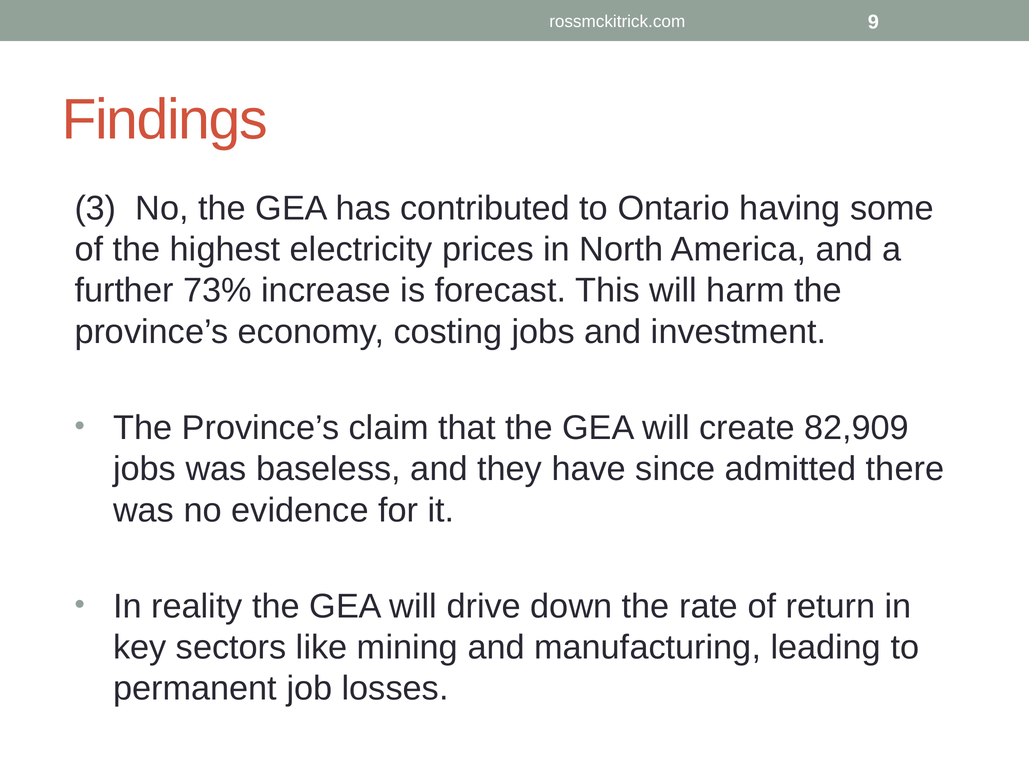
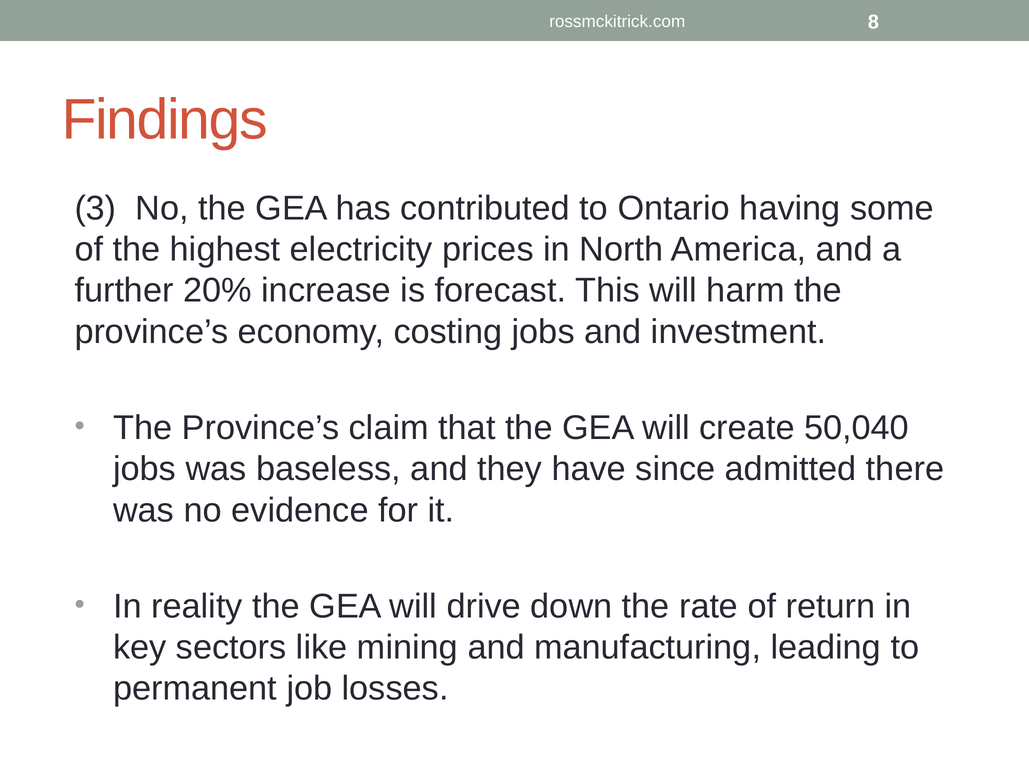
9: 9 -> 8
73%: 73% -> 20%
82,909: 82,909 -> 50,040
